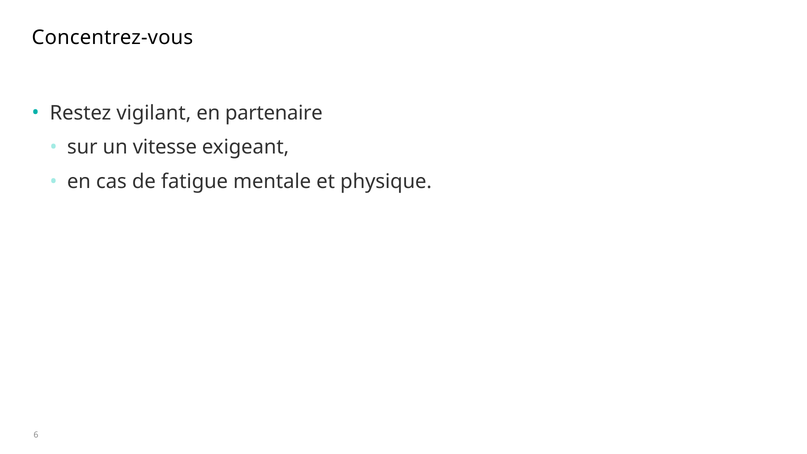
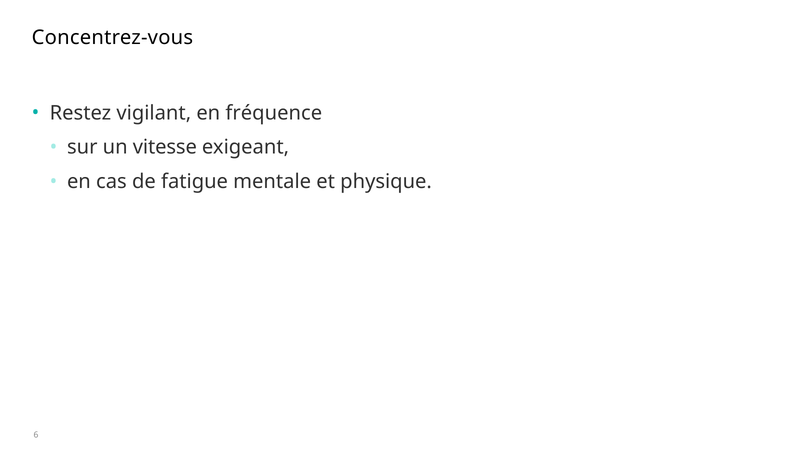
partenaire: partenaire -> fréquence
